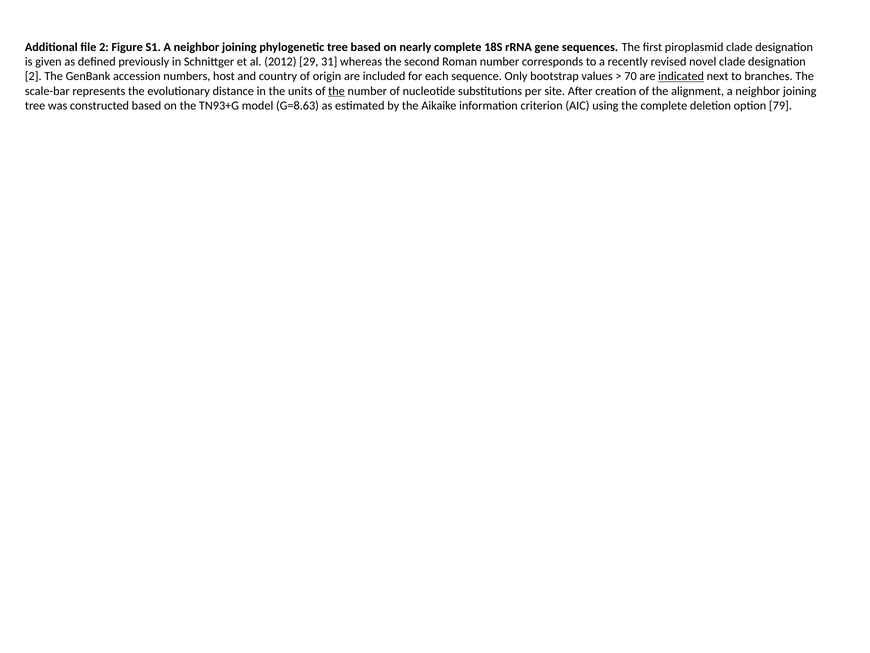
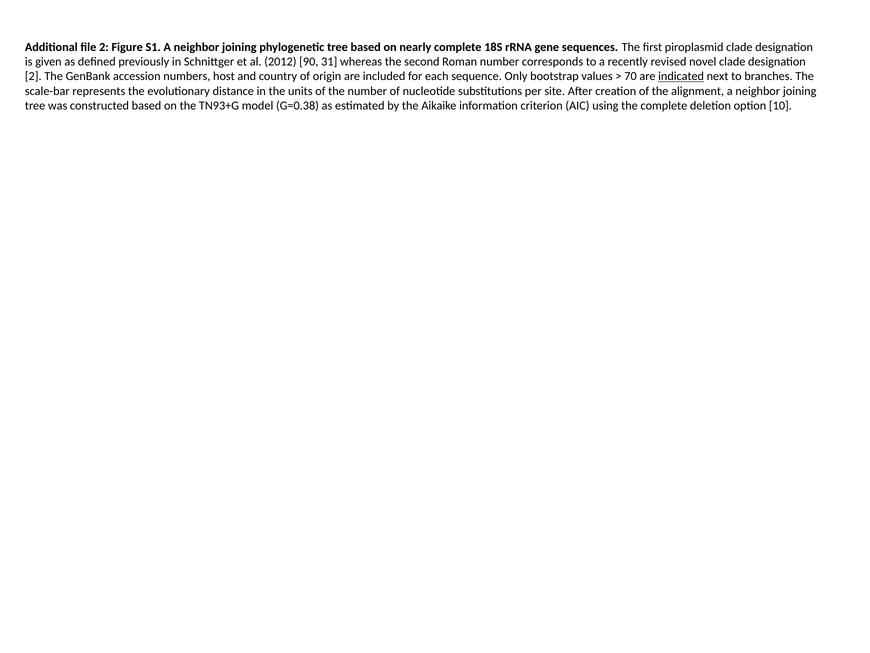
29: 29 -> 90
the at (337, 91) underline: present -> none
G=8.63: G=8.63 -> G=0.38
79: 79 -> 10
